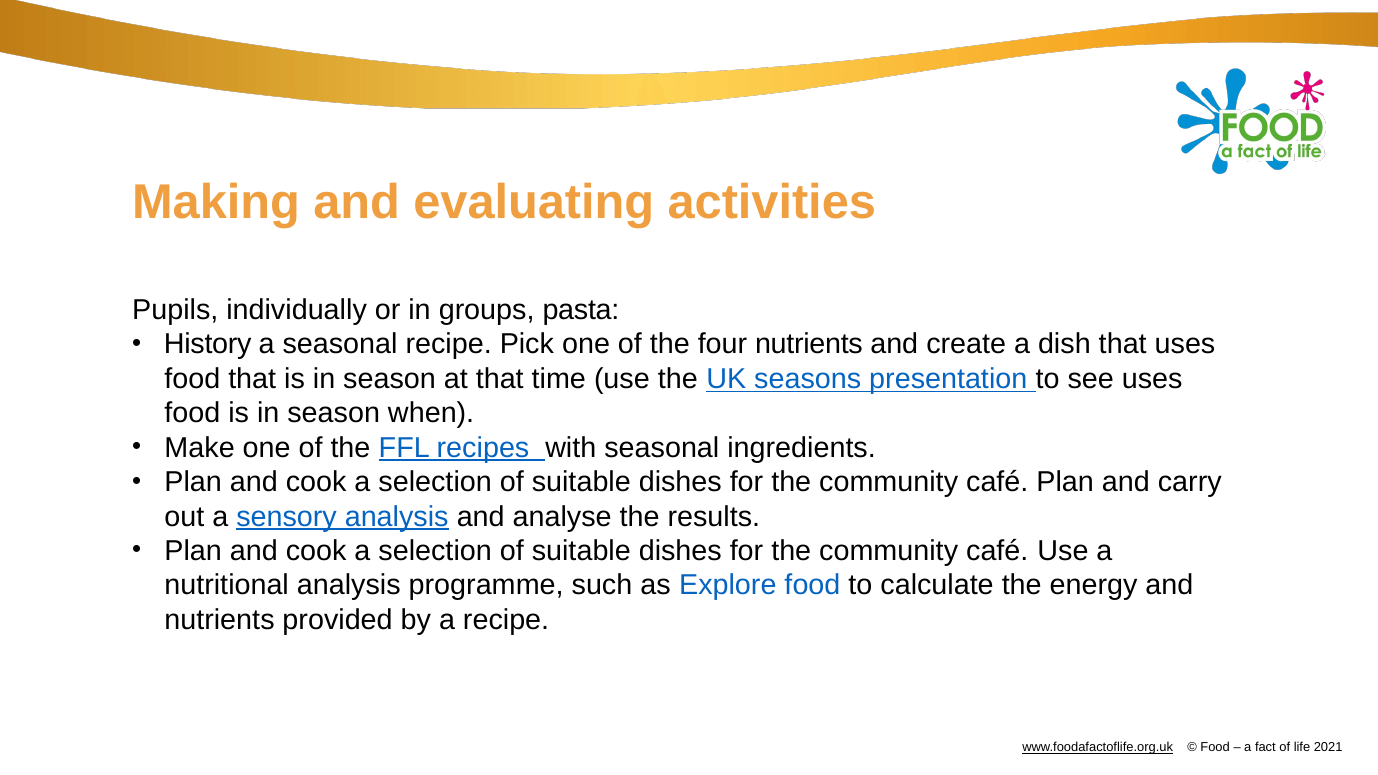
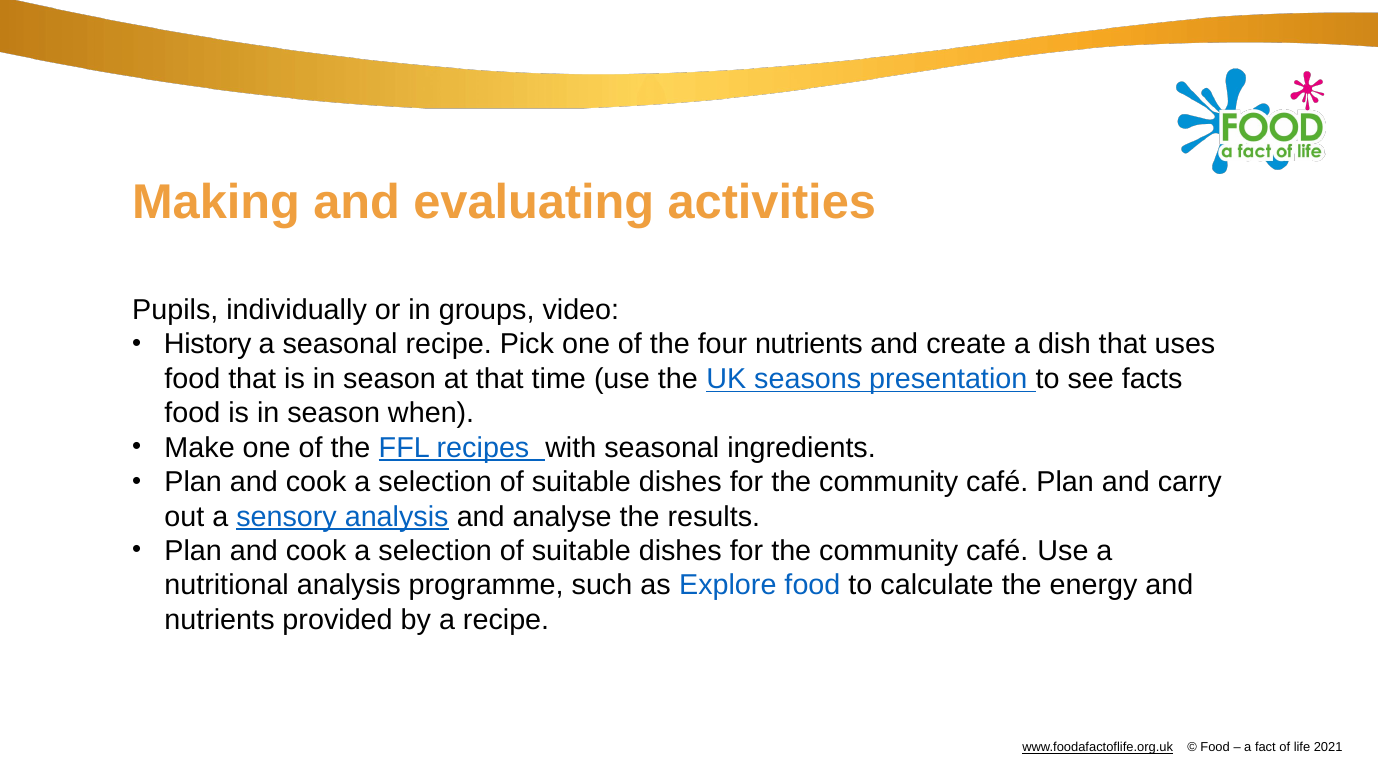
pasta: pasta -> video
see uses: uses -> facts
